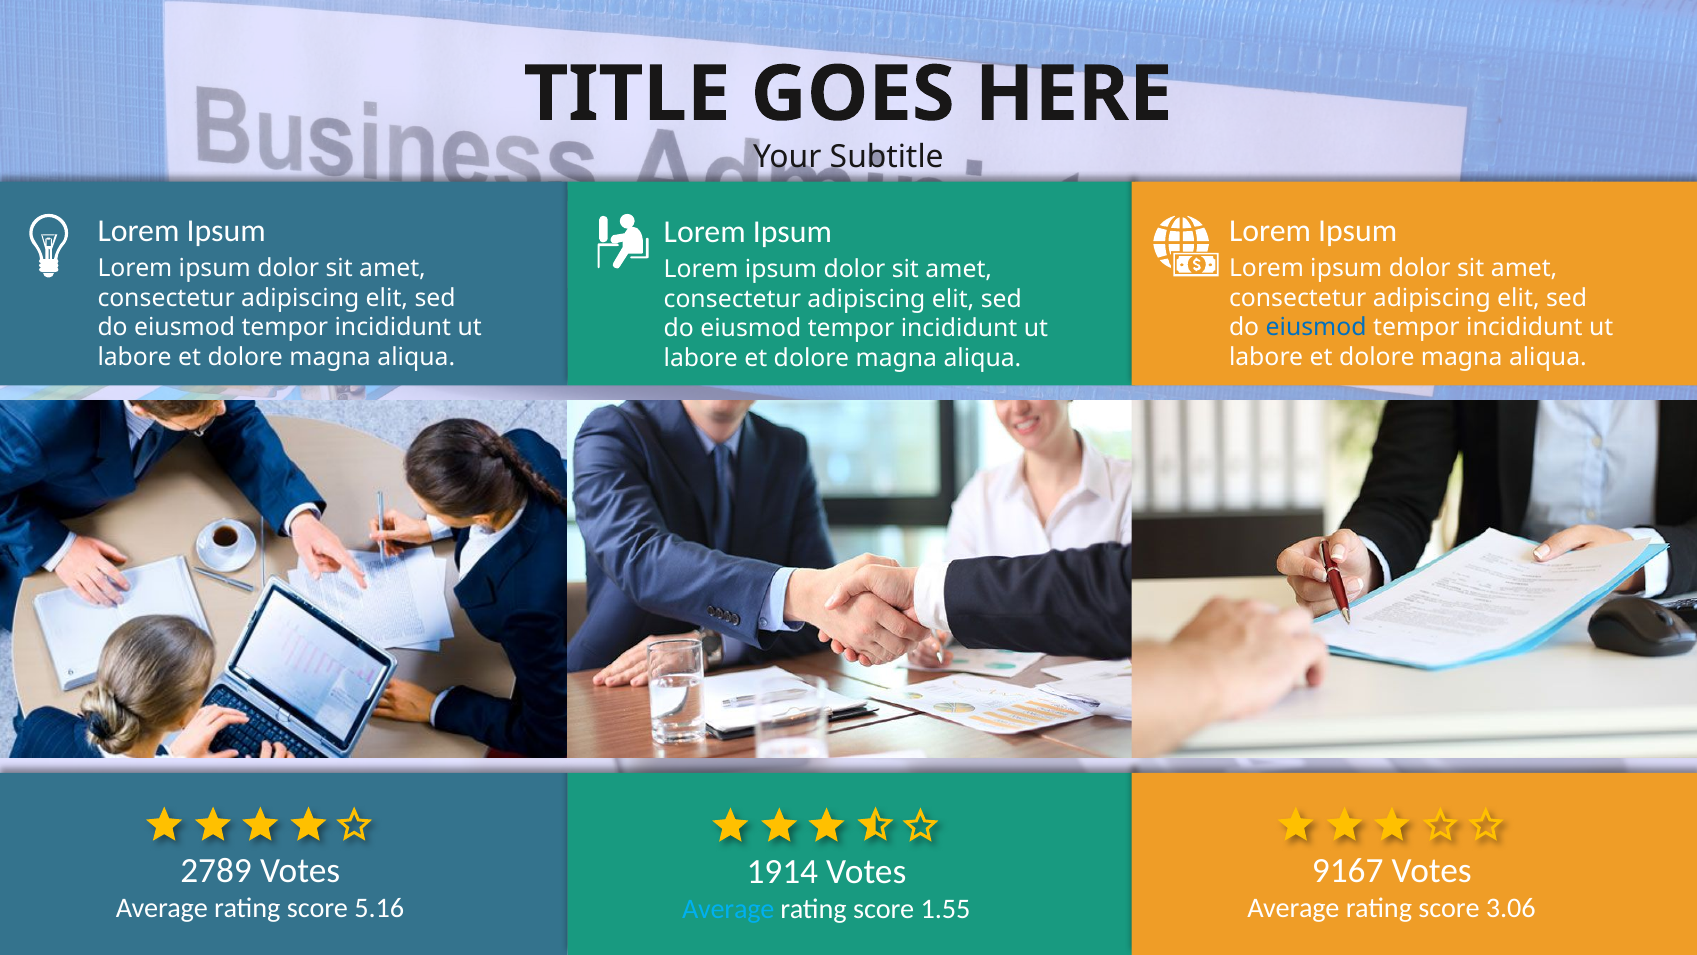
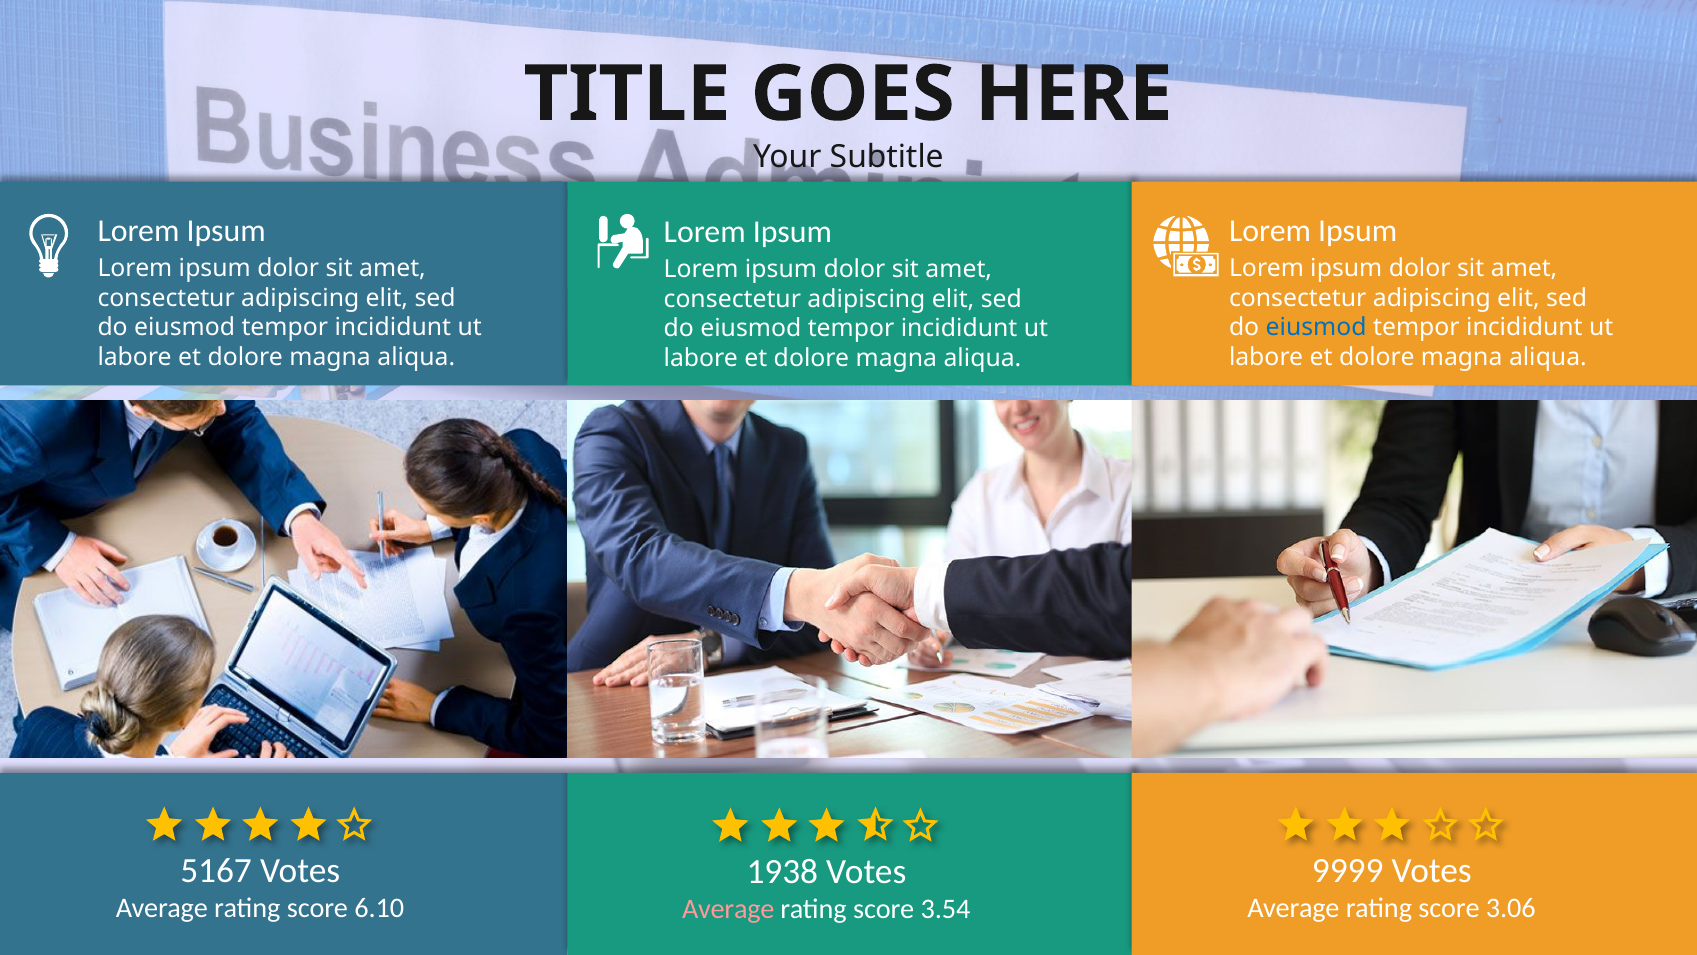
2789: 2789 -> 5167
9167: 9167 -> 9999
1914: 1914 -> 1938
5.16: 5.16 -> 6.10
Average at (728, 909) colour: light blue -> pink
1.55: 1.55 -> 3.54
